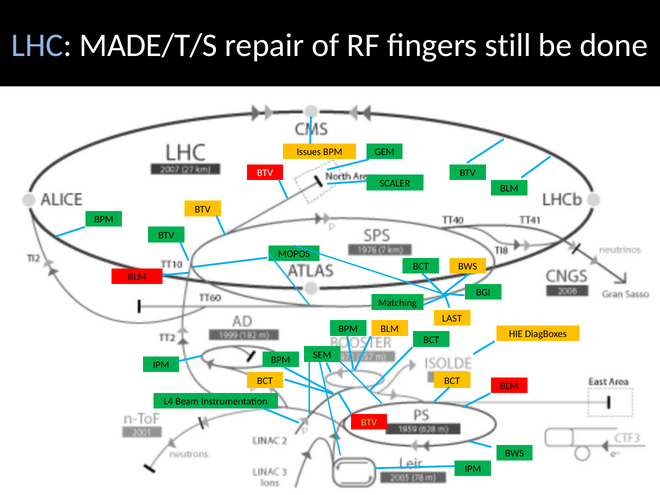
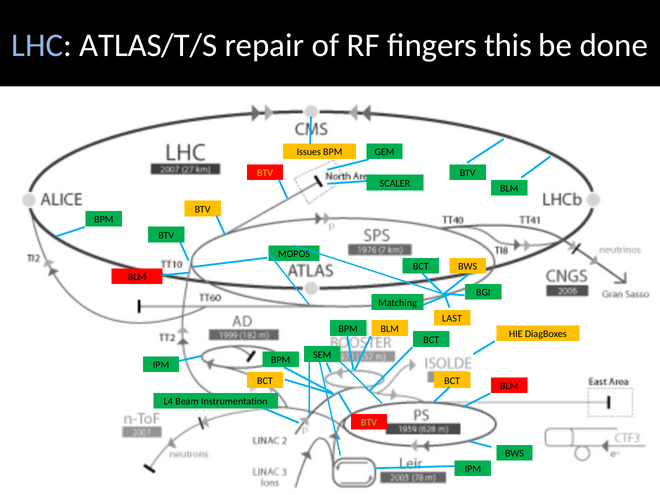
MADE/T/S: MADE/T/S -> ATLAS/T/S
still: still -> this
BTV at (265, 173) colour: white -> yellow
